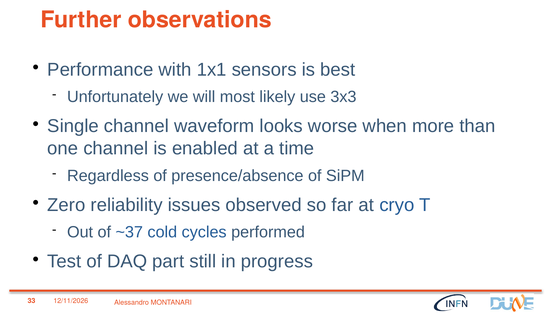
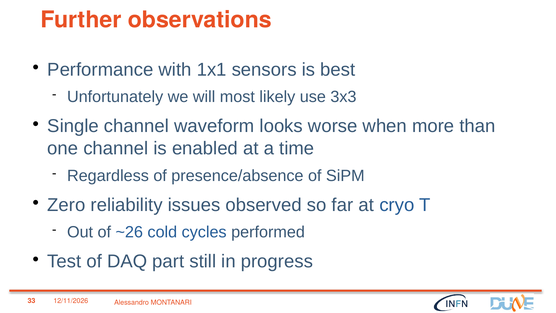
~37: ~37 -> ~26
